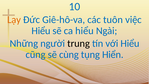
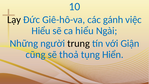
Lạy colour: orange -> black
tuôn: tuôn -> gánh
với Hiểu: Hiểu -> Giận
cùng: cùng -> thoả
